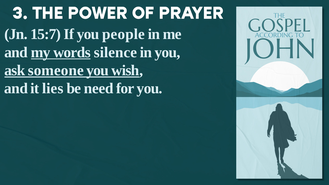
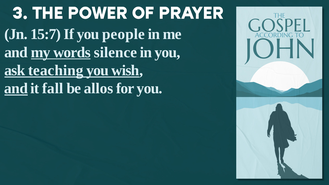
someone: someone -> teaching
and at (16, 89) underline: none -> present
lies: lies -> fall
need: need -> allos
